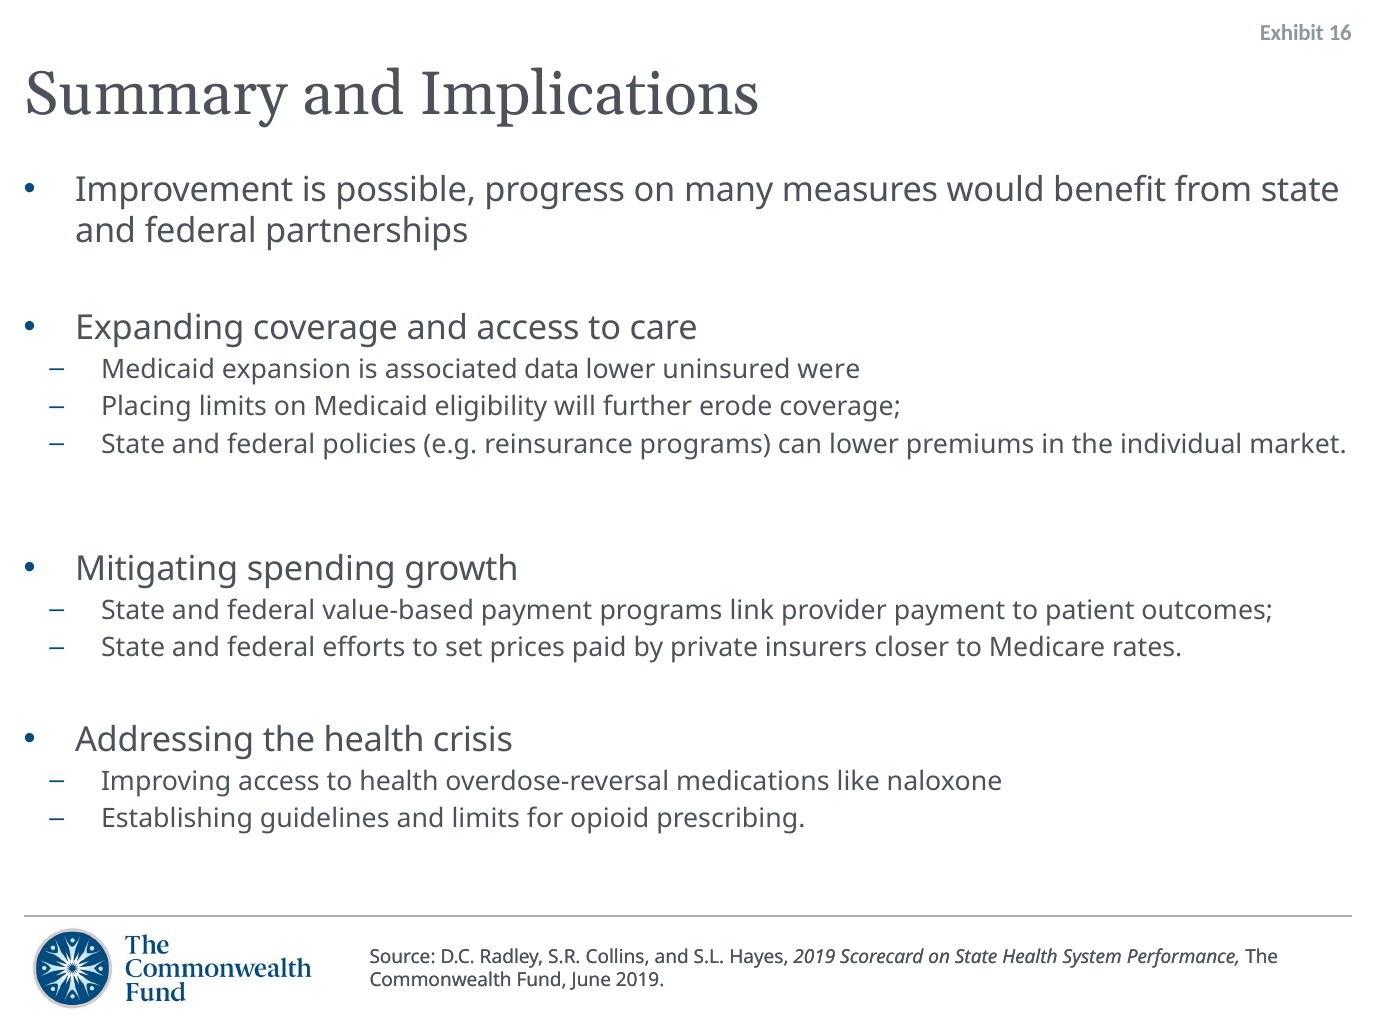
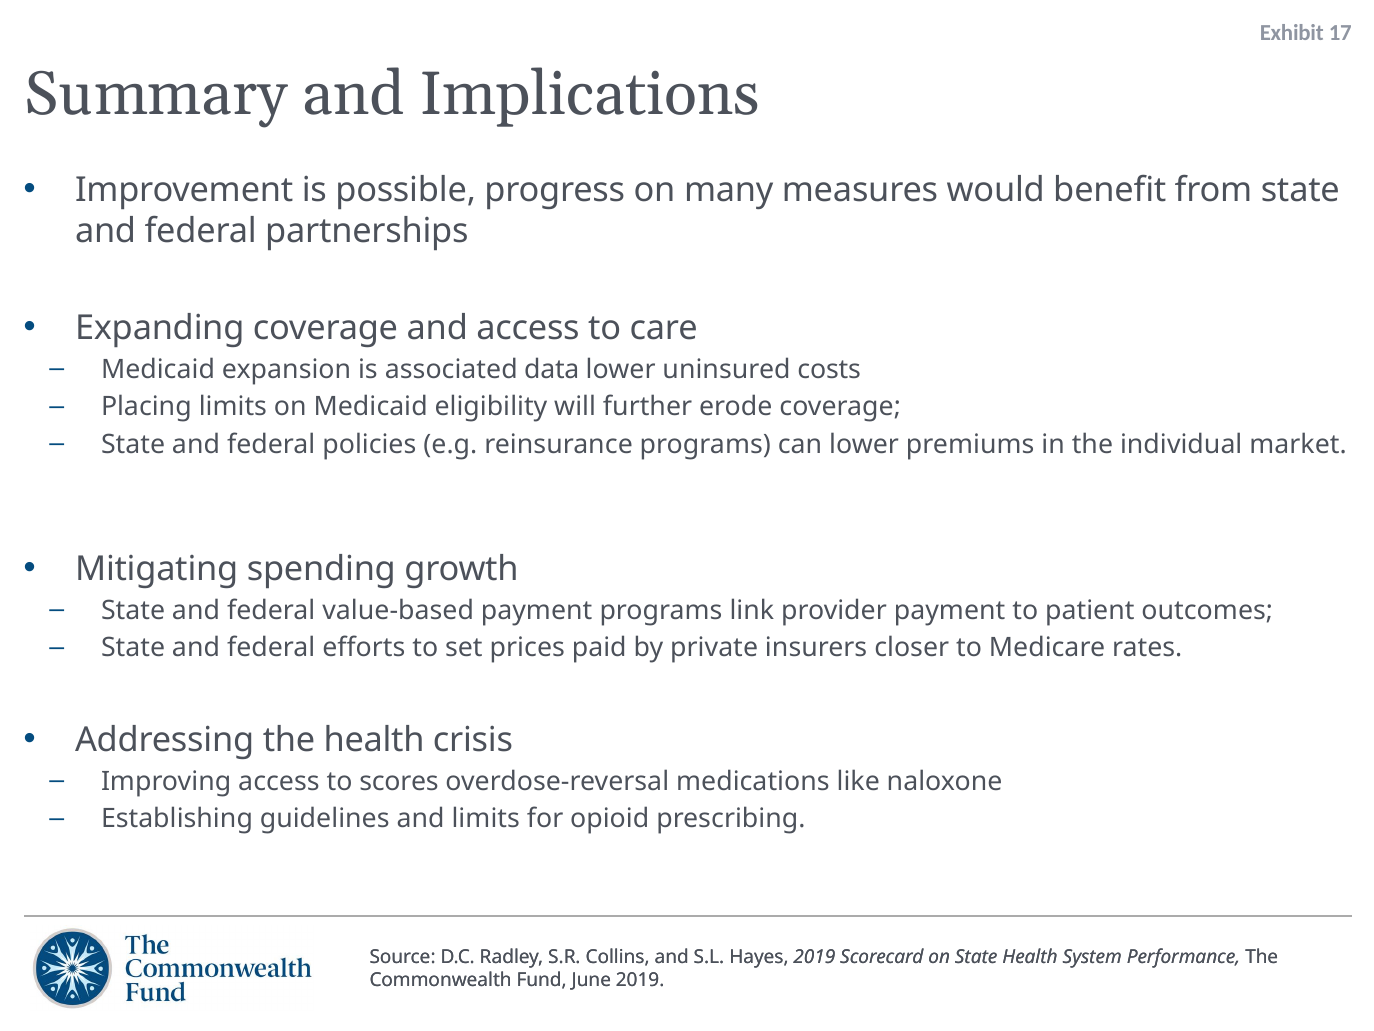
16: 16 -> 17
were: were -> costs
to health: health -> scores
